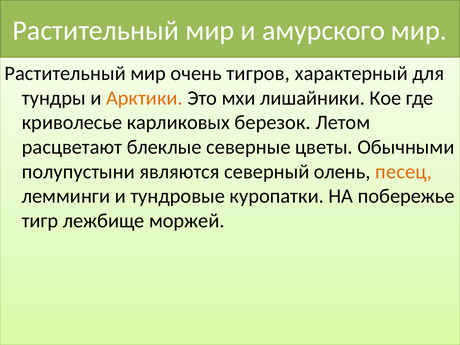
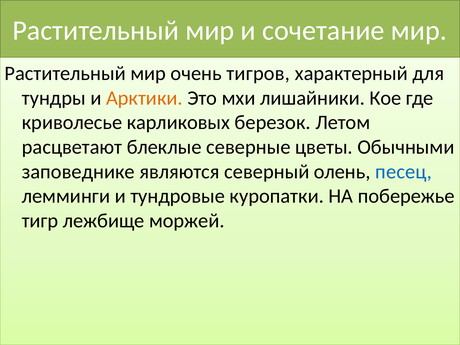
амурского: амурского -> сочетание
полупустыни: полупустыни -> заповеднике
песец colour: orange -> blue
